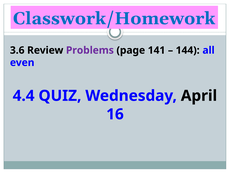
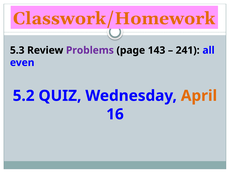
Classwork/Homework colour: blue -> orange
3.6: 3.6 -> 5.3
141: 141 -> 143
144: 144 -> 241
4.4: 4.4 -> 5.2
April colour: black -> orange
